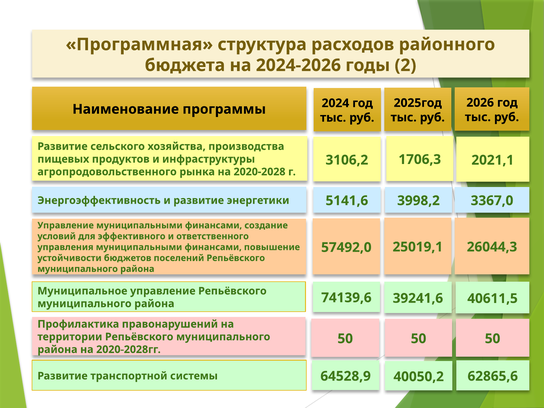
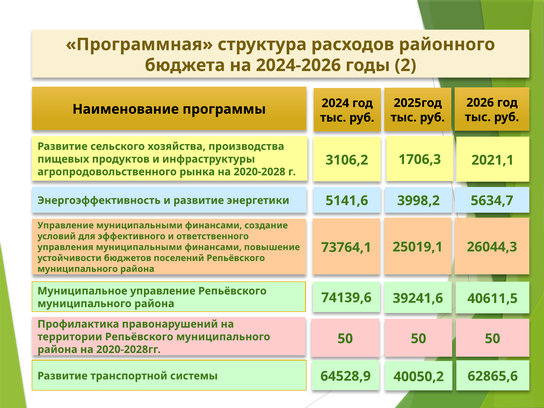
3367,0: 3367,0 -> 5634,7
57492,0: 57492,0 -> 73764,1
